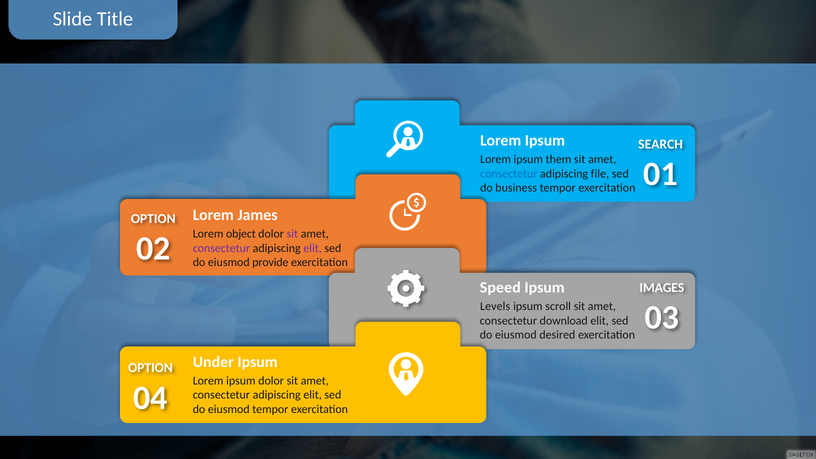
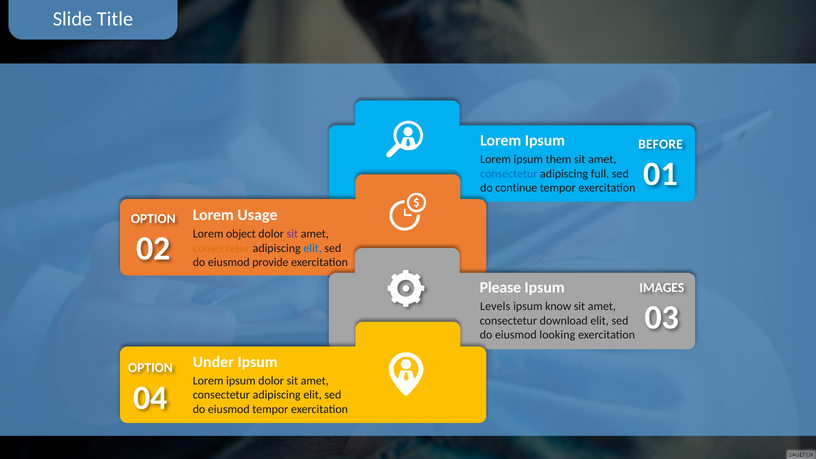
SEARCH: SEARCH -> BEFORE
file: file -> full
business: business -> continue
James: James -> Usage
consectetur at (221, 248) colour: purple -> orange
elit at (313, 248) colour: purple -> blue
Speed: Speed -> Please
scroll: scroll -> know
desired: desired -> looking
